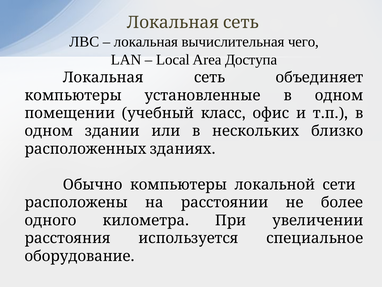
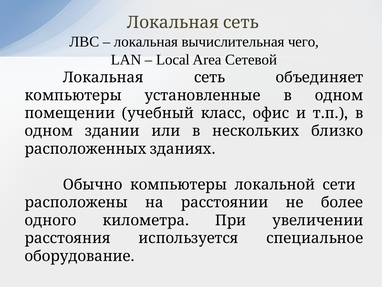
Доступа: Доступа -> Сетевой
